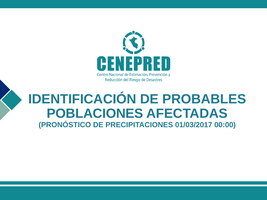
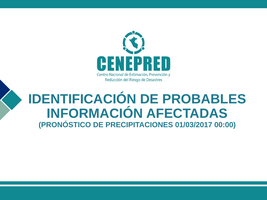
POBLACIONES: POBLACIONES -> INFORMACIÓN
